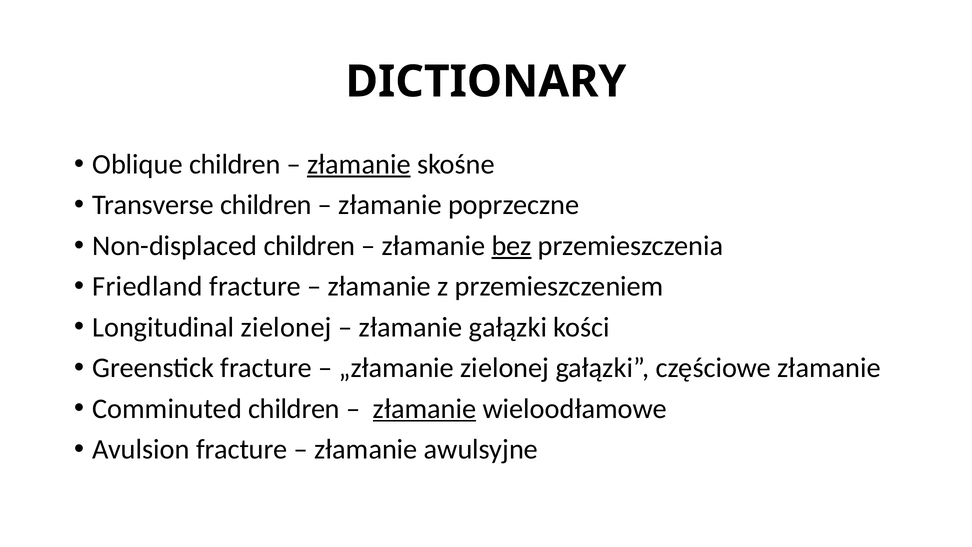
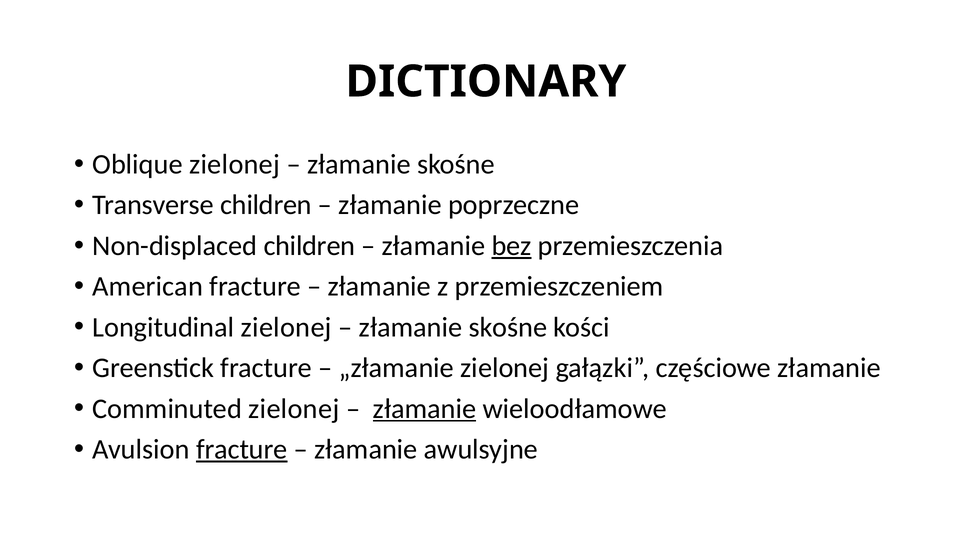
Oblique children: children -> zielonej
złamanie at (359, 164) underline: present -> none
Friedland: Friedland -> American
gałązki at (508, 327): gałązki -> skośne
Comminuted children: children -> zielonej
fracture at (242, 449) underline: none -> present
